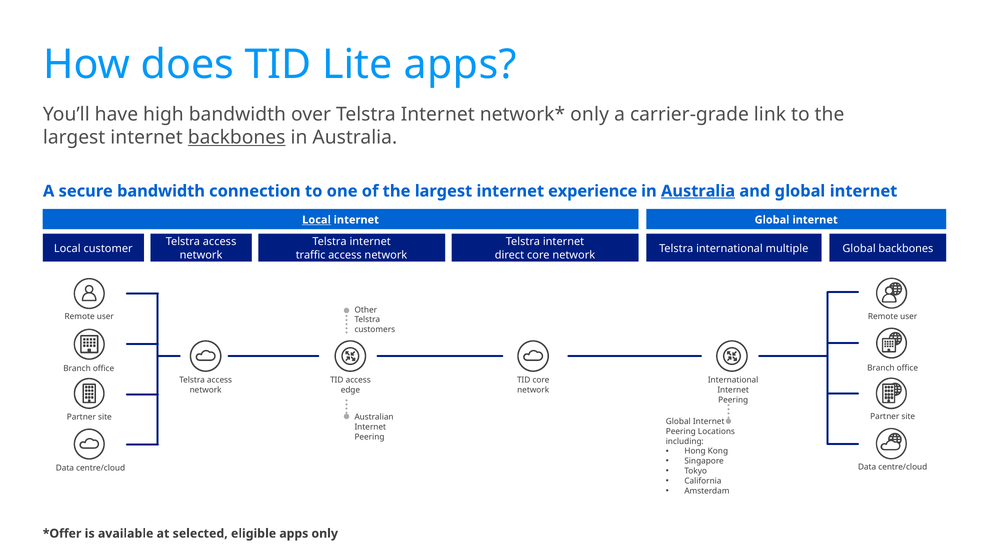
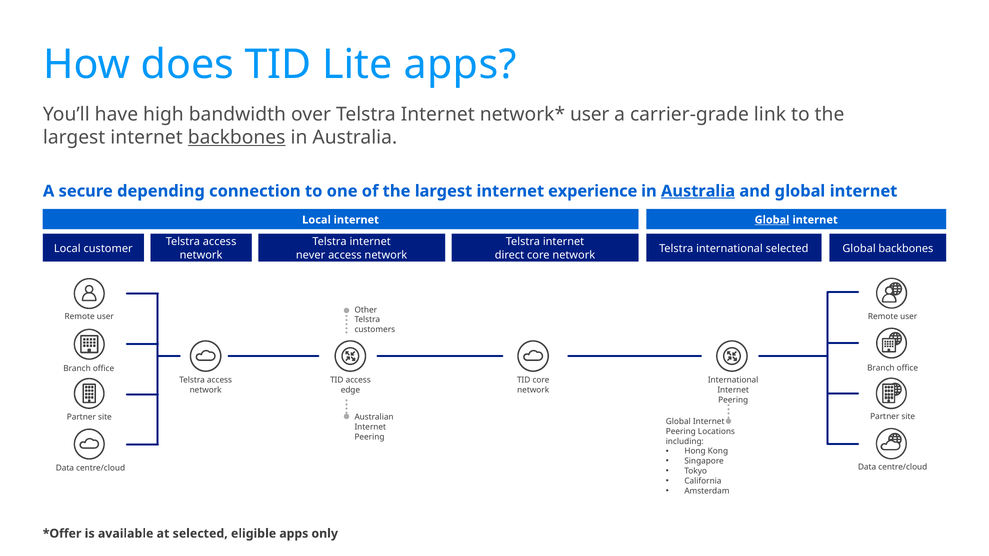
only at (590, 114): only -> user
secure bandwidth: bandwidth -> depending
Local at (316, 220) underline: present -> none
Global at (772, 220) underline: none -> present
international multiple: multiple -> selected
traffic: traffic -> never
